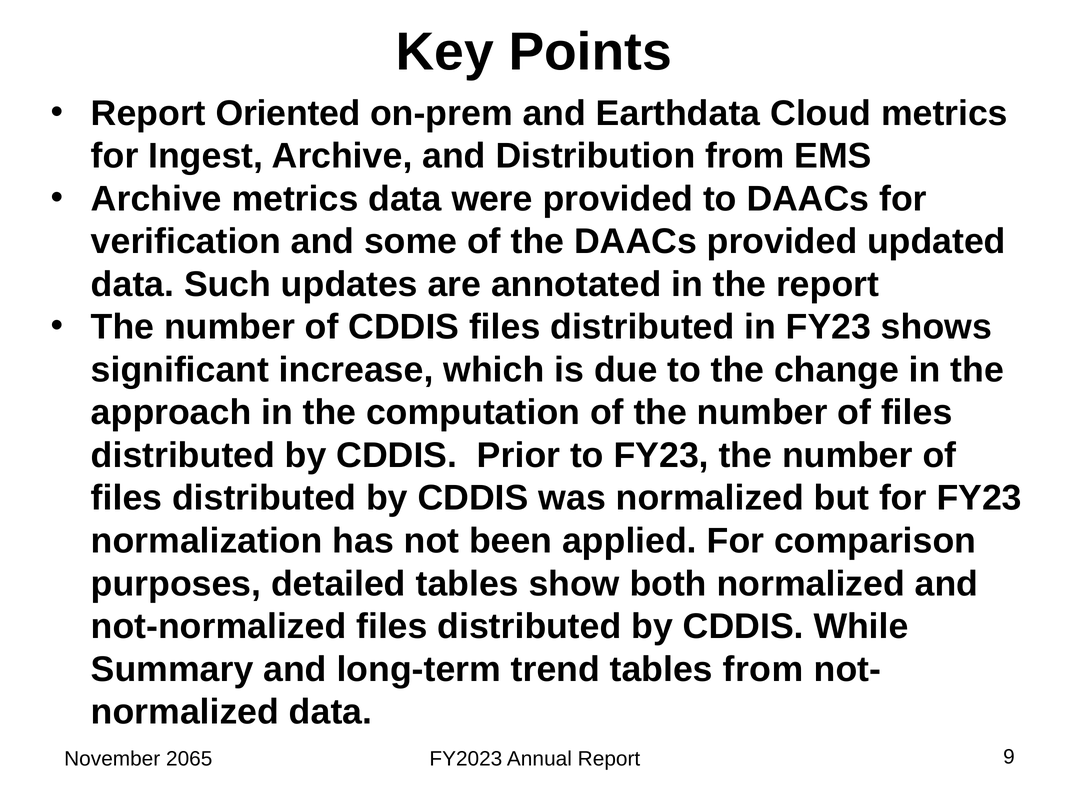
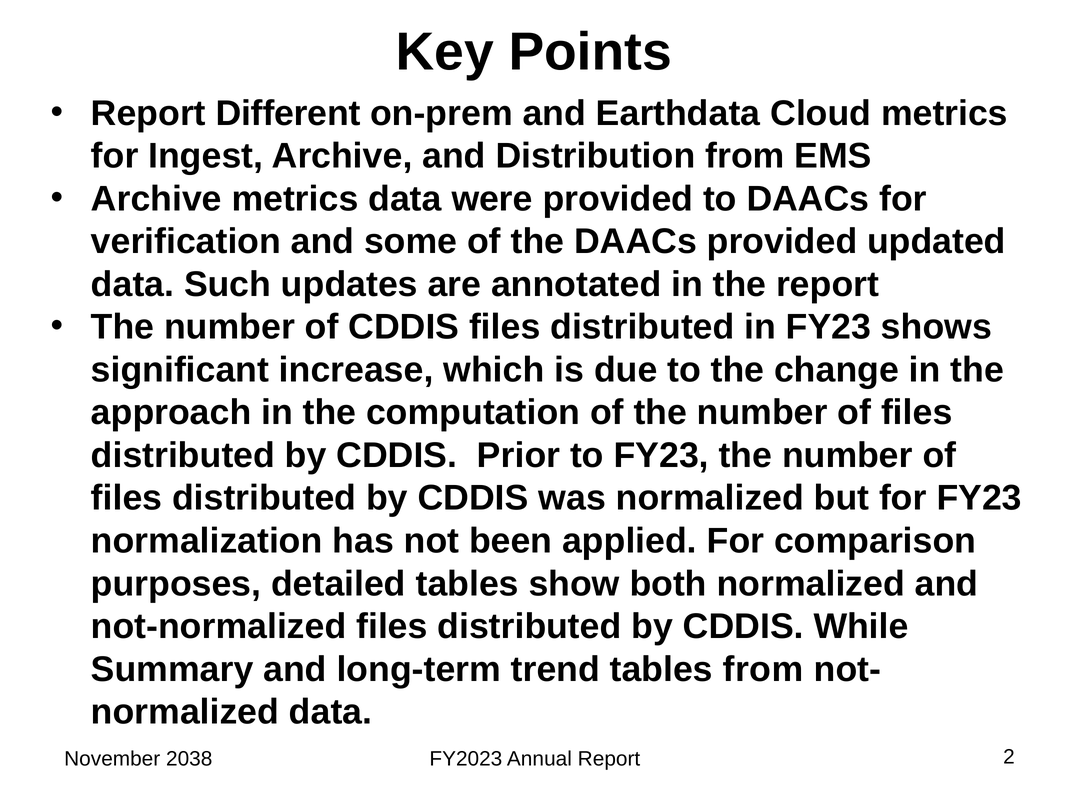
Oriented: Oriented -> Different
2065: 2065 -> 2038
9: 9 -> 2
